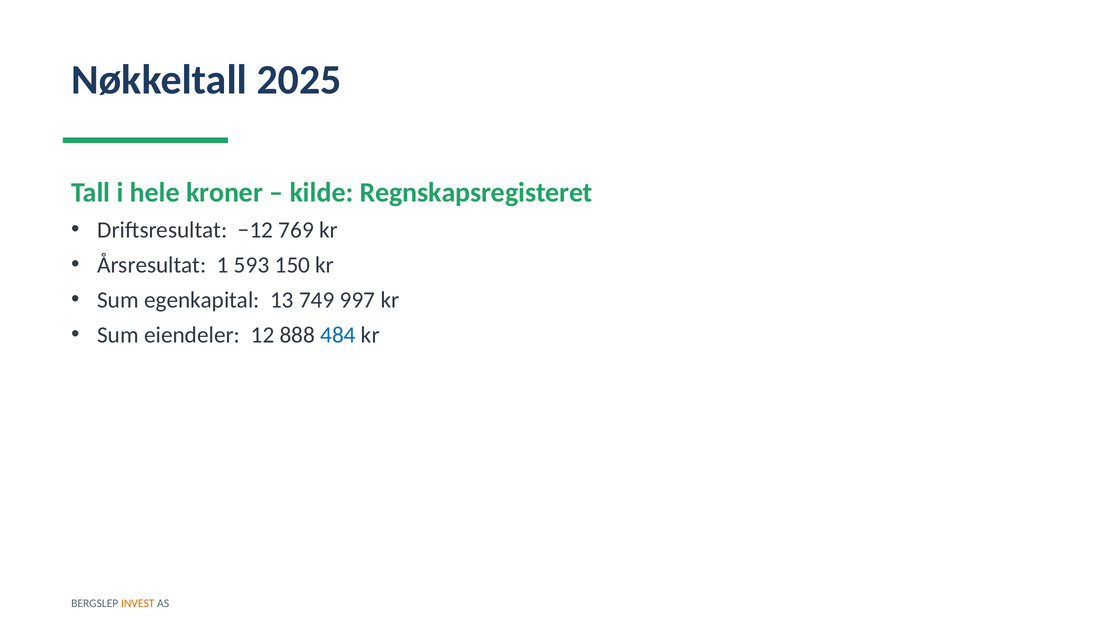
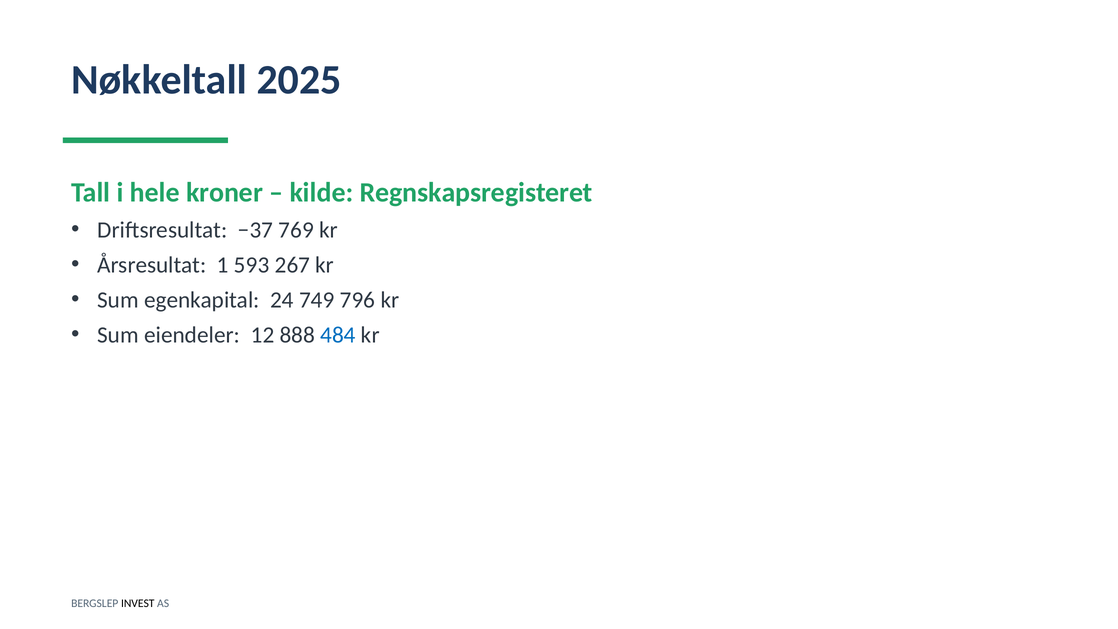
−12: −12 -> −37
150: 150 -> 267
13: 13 -> 24
997: 997 -> 796
INVEST colour: orange -> black
